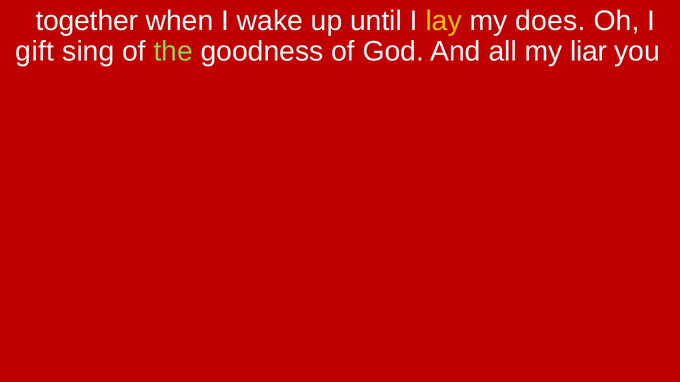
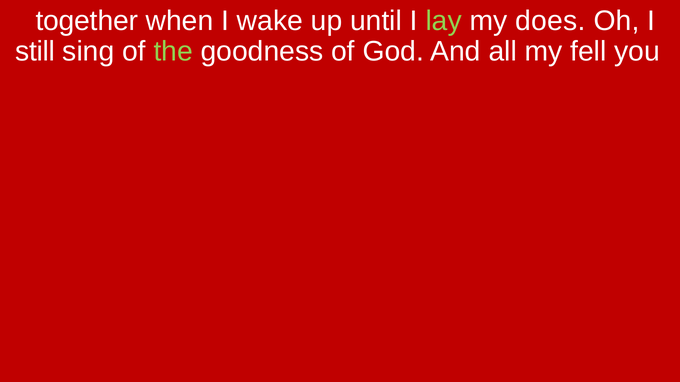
lay colour: yellow -> light green
gift: gift -> still
liar: liar -> fell
